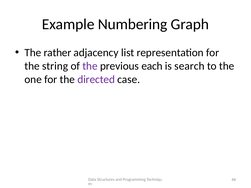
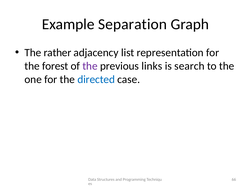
Numbering: Numbering -> Separation
string: string -> forest
each: each -> links
directed colour: purple -> blue
